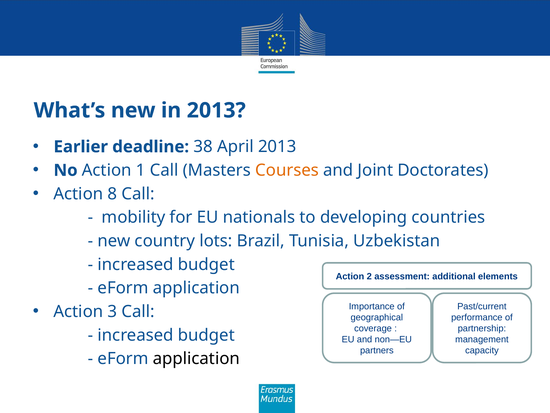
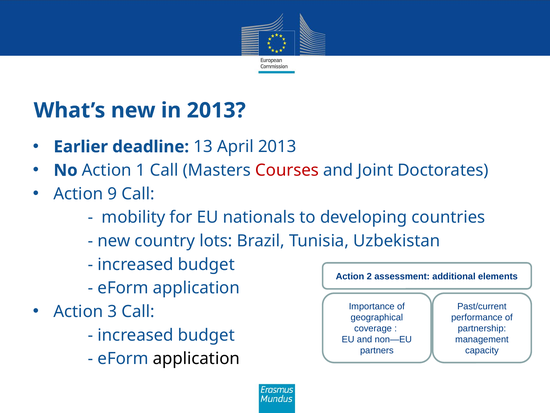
38: 38 -> 13
Courses colour: orange -> red
8: 8 -> 9
